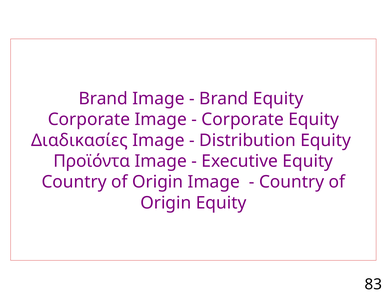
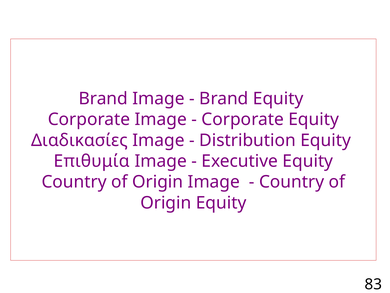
Προϊόντα: Προϊόντα -> Επιθυμία
